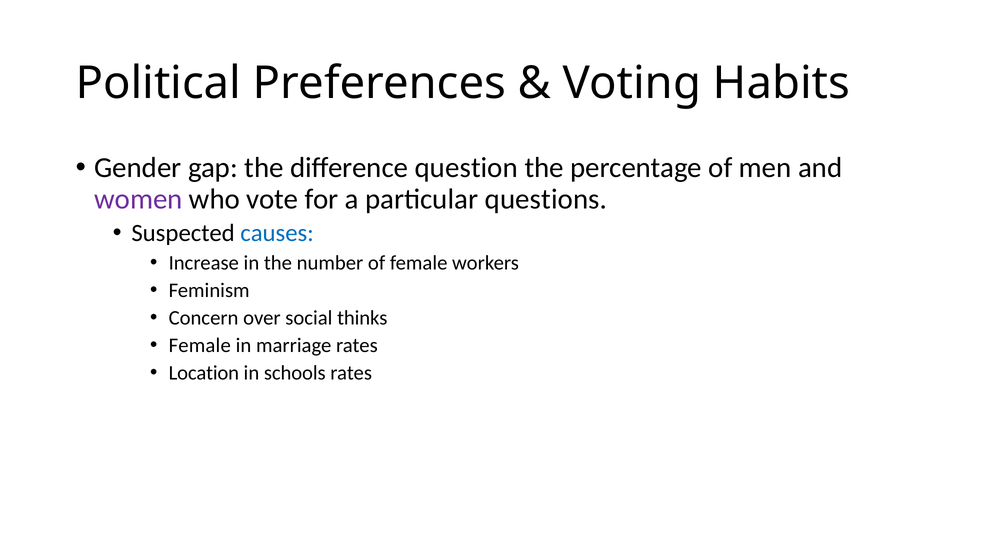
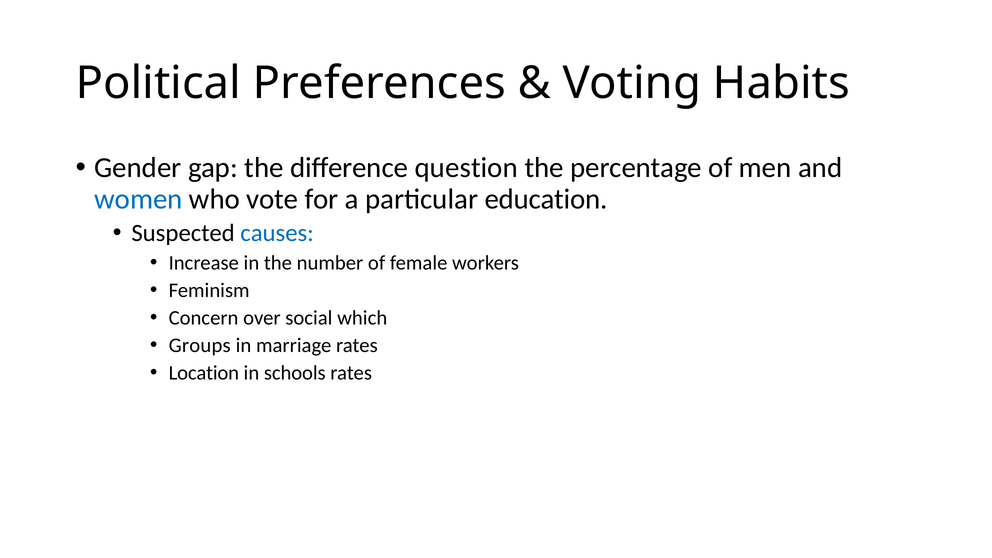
women colour: purple -> blue
questions: questions -> education
thinks: thinks -> which
Female at (200, 345): Female -> Groups
